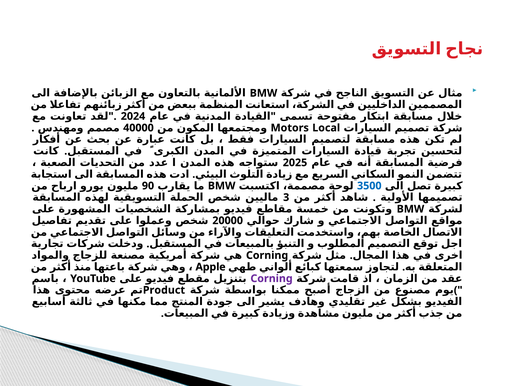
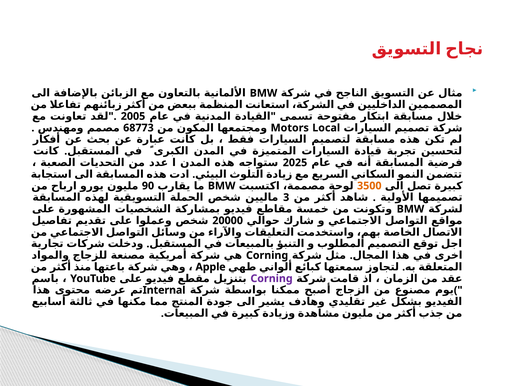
2024: 2024 -> 2005
40000: 40000 -> 68773
3500 colour: blue -> orange
Product: Product -> Internal
